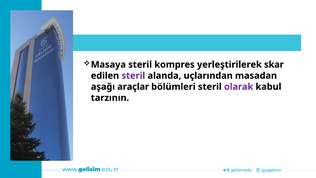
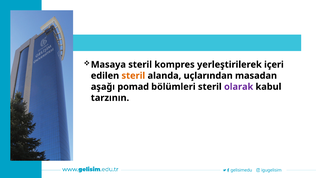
skar: skar -> içeri
steril at (133, 76) colour: purple -> orange
araçlar: araçlar -> pomad
